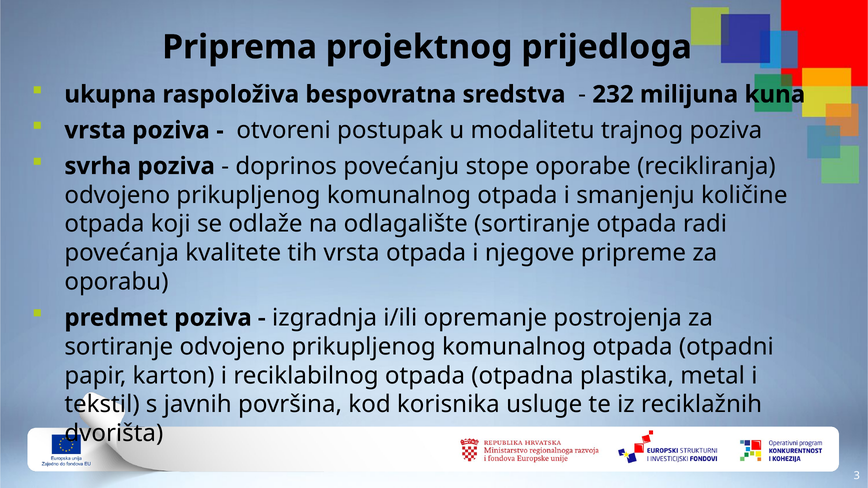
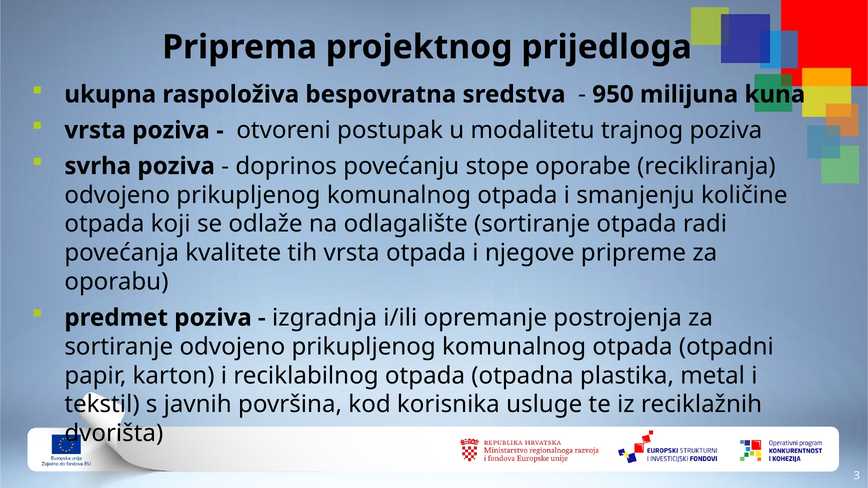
232: 232 -> 950
